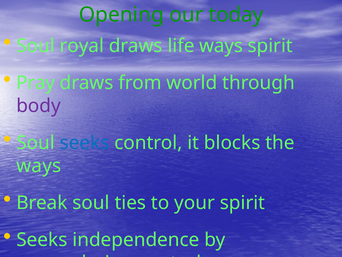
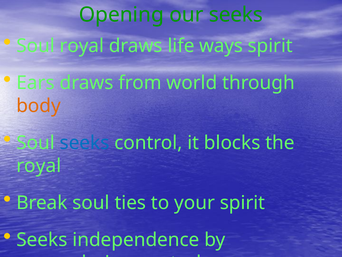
our today: today -> seeks
Pray: Pray -> Ears
body colour: purple -> orange
ways at (39, 165): ways -> royal
